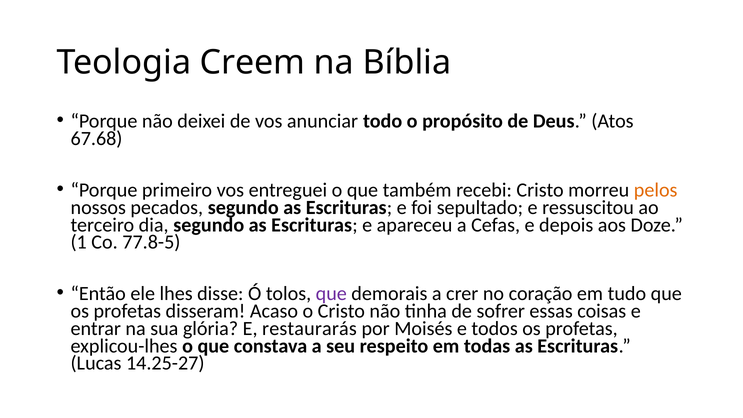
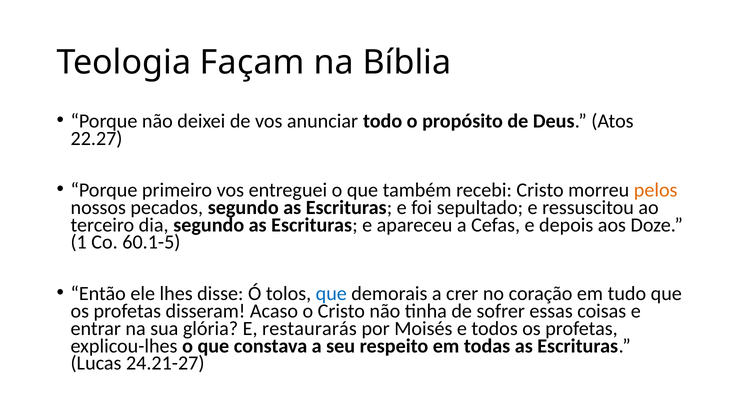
Creem: Creem -> Façam
67.68: 67.68 -> 22.27
77.8-5: 77.8-5 -> 60.1-5
que at (331, 294) colour: purple -> blue
14.25-27: 14.25-27 -> 24.21-27
